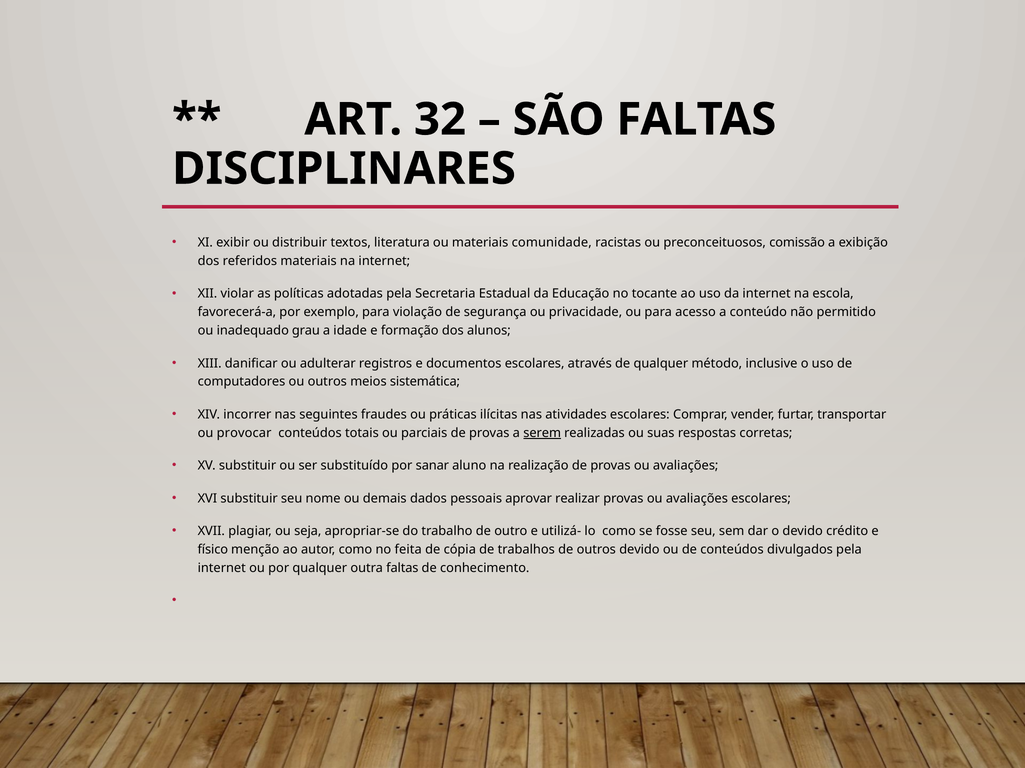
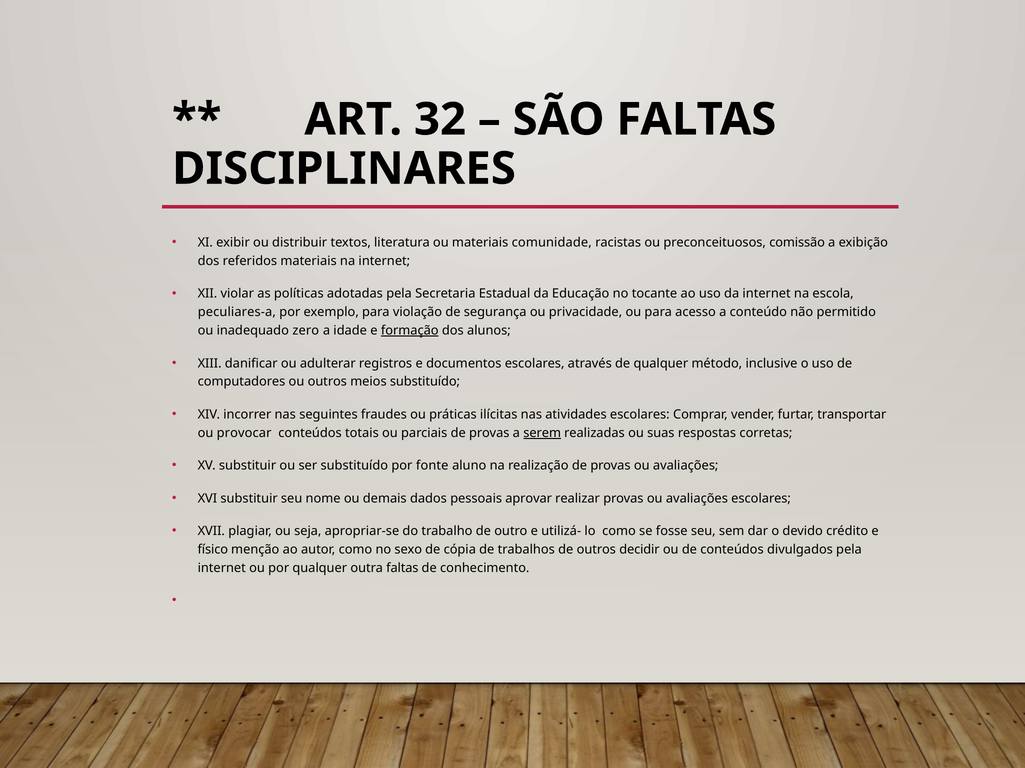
favorecerá-a: favorecerá-a -> peculiares-a
grau: grau -> zero
formação underline: none -> present
meios sistemática: sistemática -> substituído
sanar: sanar -> fonte
feita: feita -> sexo
outros devido: devido -> decidir
